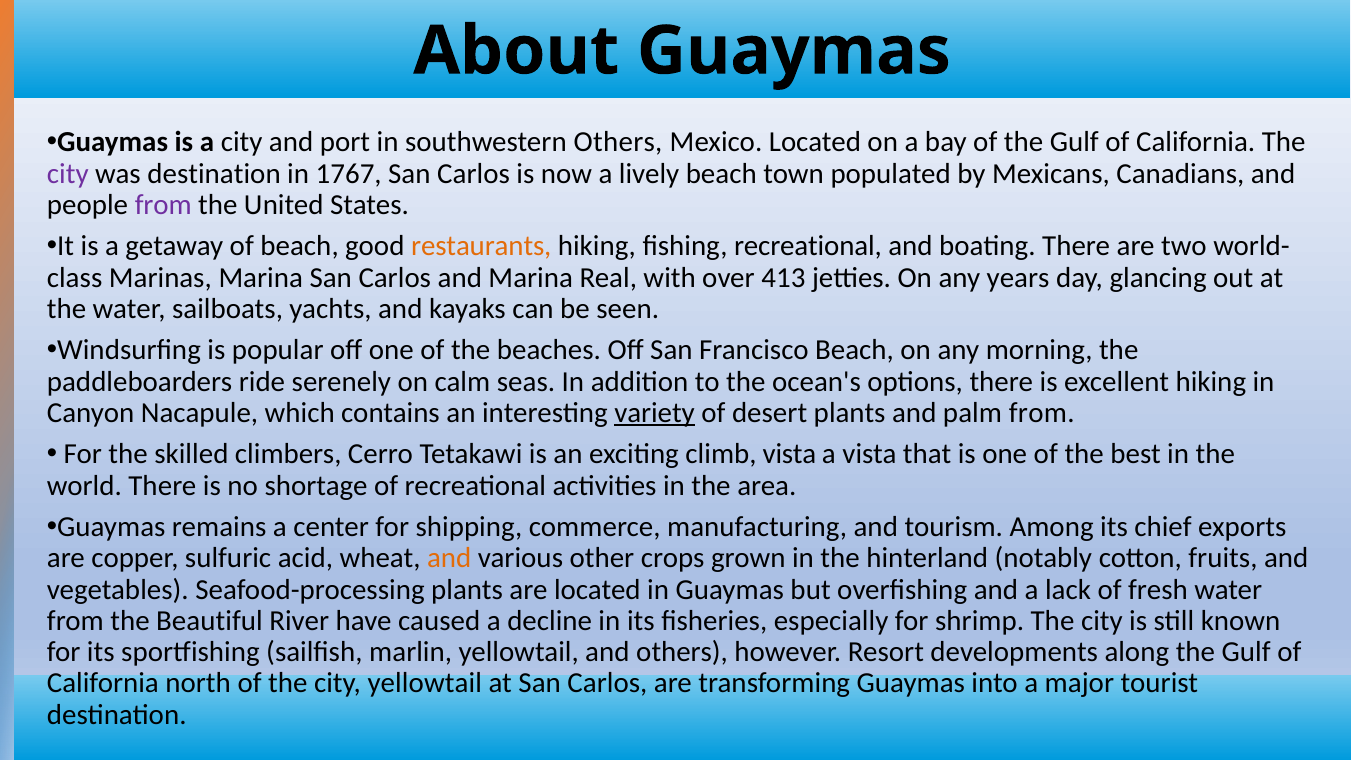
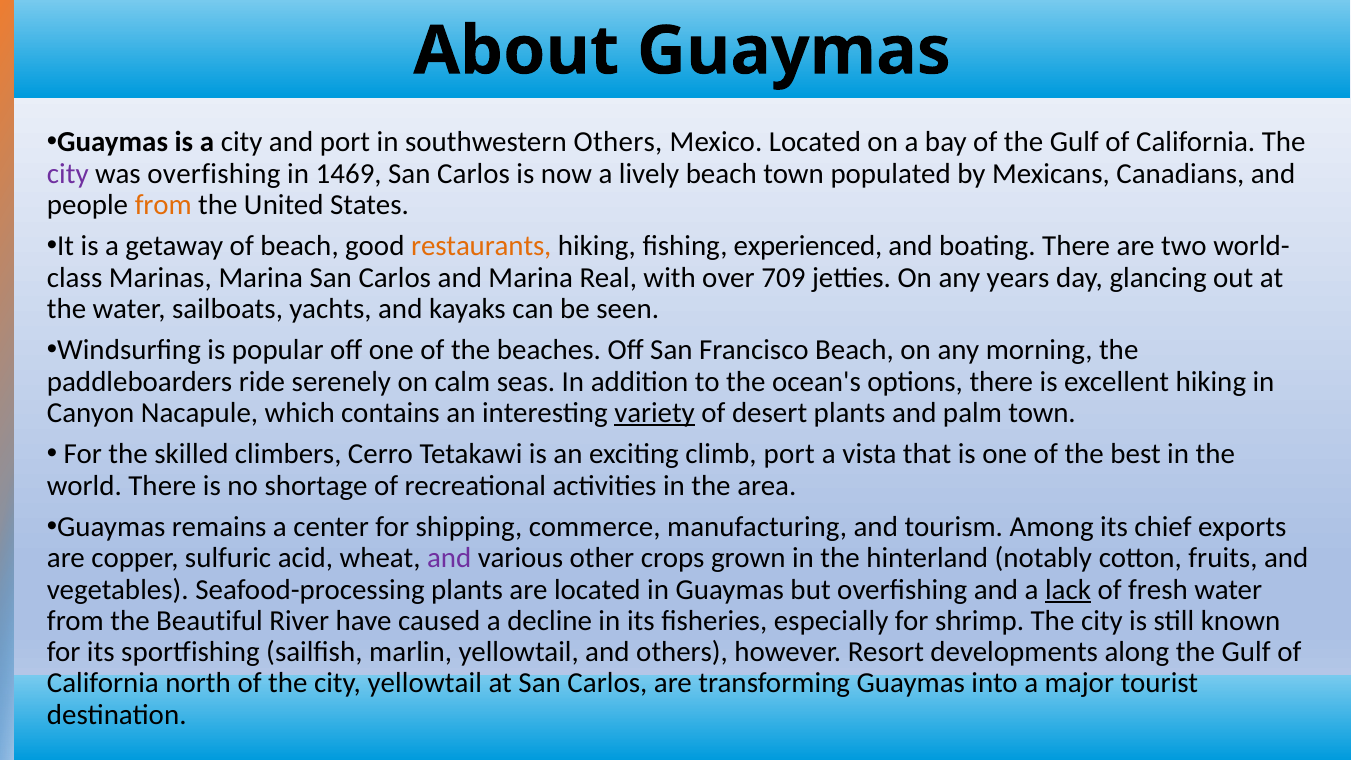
was destination: destination -> overfishing
1767: 1767 -> 1469
from at (163, 205) colour: purple -> orange
fishing recreational: recreational -> experienced
413: 413 -> 709
palm from: from -> town
climb vista: vista -> port
and at (449, 558) colour: orange -> purple
lack underline: none -> present
